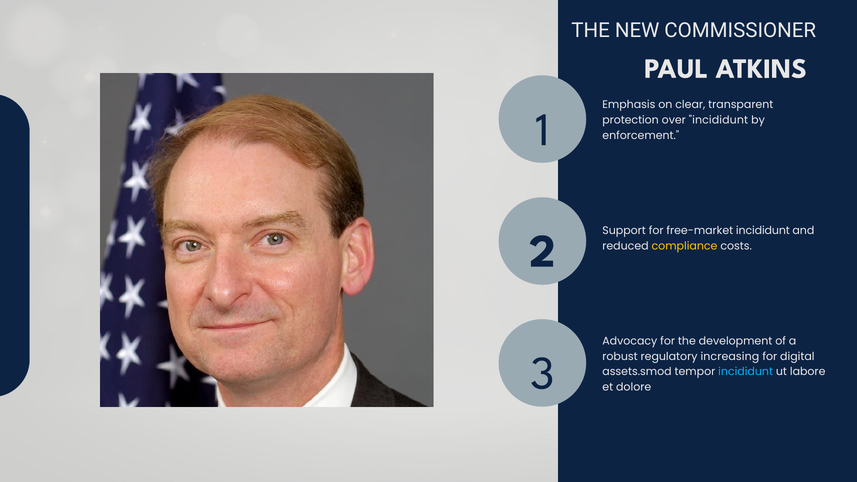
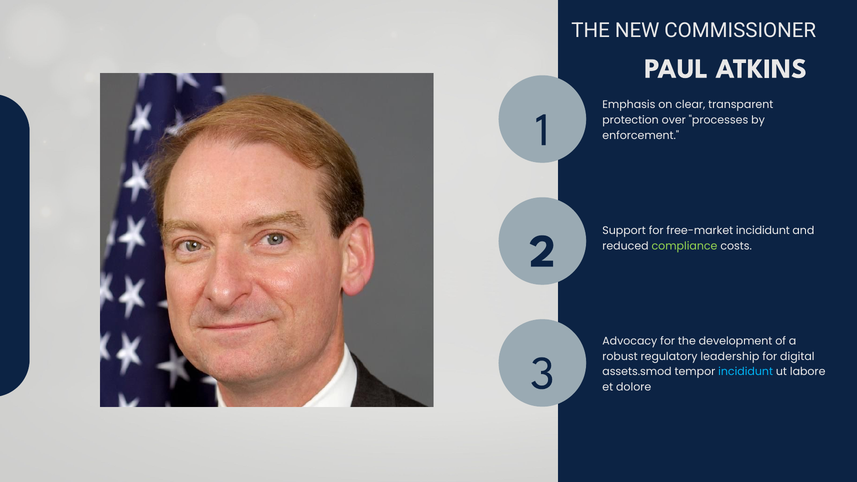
over incididunt: incididunt -> processes
compliance colour: yellow -> light green
increasing: increasing -> leadership
